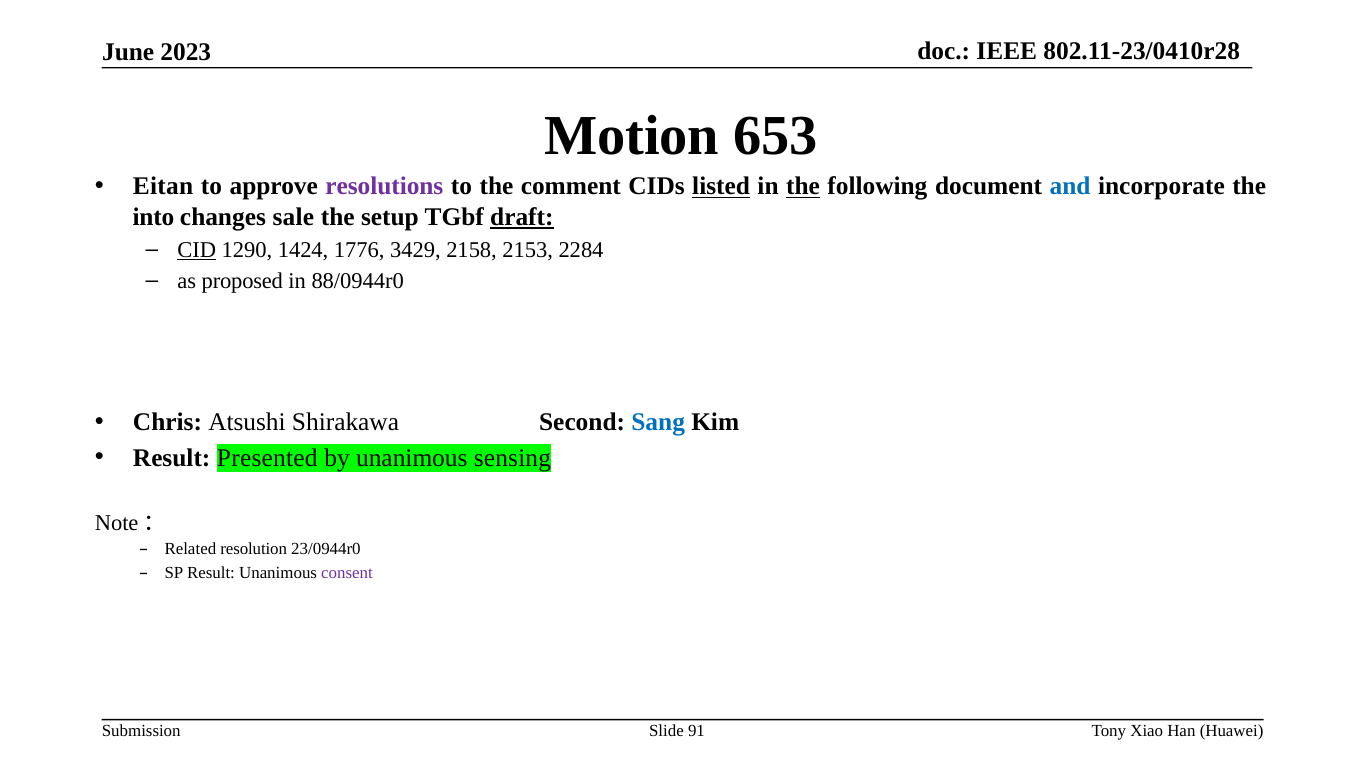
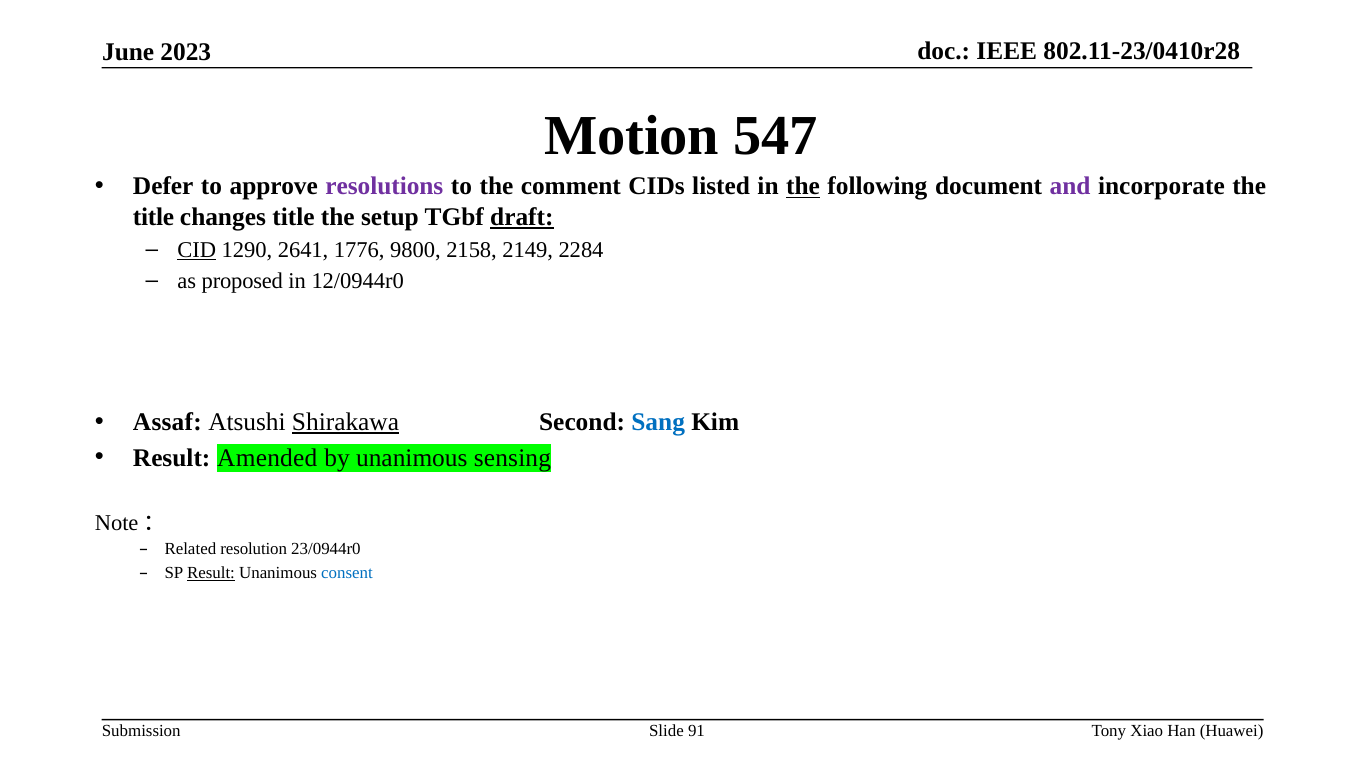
653: 653 -> 547
Eitan: Eitan -> Defer
listed underline: present -> none
and colour: blue -> purple
into at (153, 217): into -> title
changes sale: sale -> title
1424: 1424 -> 2641
3429: 3429 -> 9800
2153: 2153 -> 2149
88/0944r0: 88/0944r0 -> 12/0944r0
Chris: Chris -> Assaf
Shirakawa underline: none -> present
Presented: Presented -> Amended
Result at (211, 573) underline: none -> present
consent colour: purple -> blue
